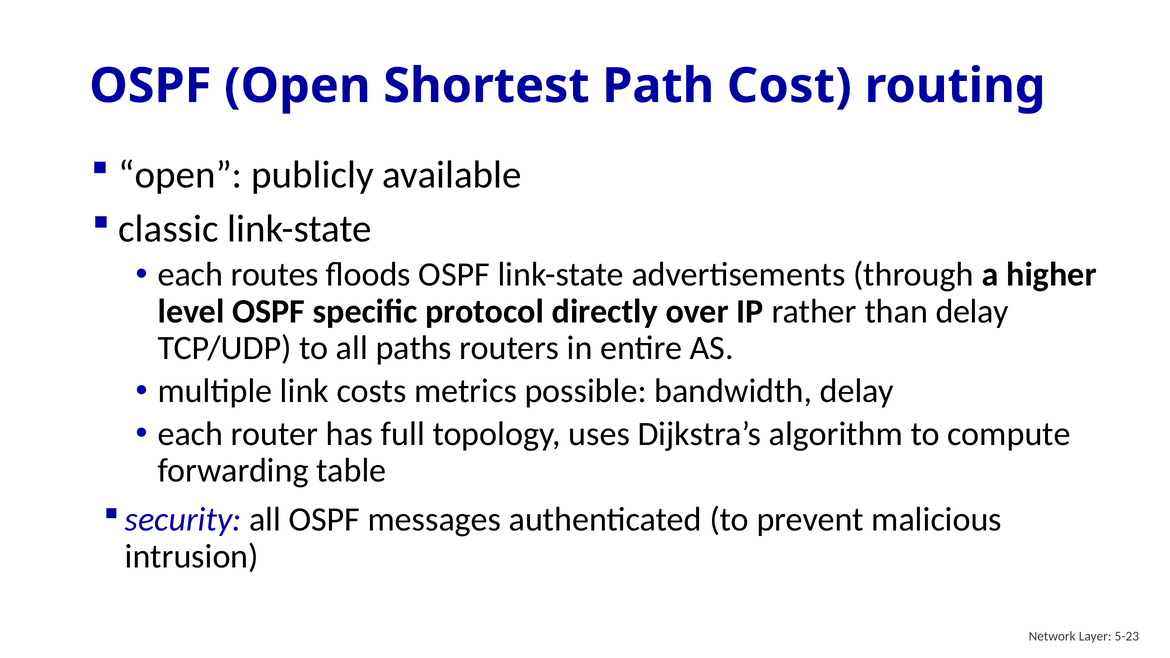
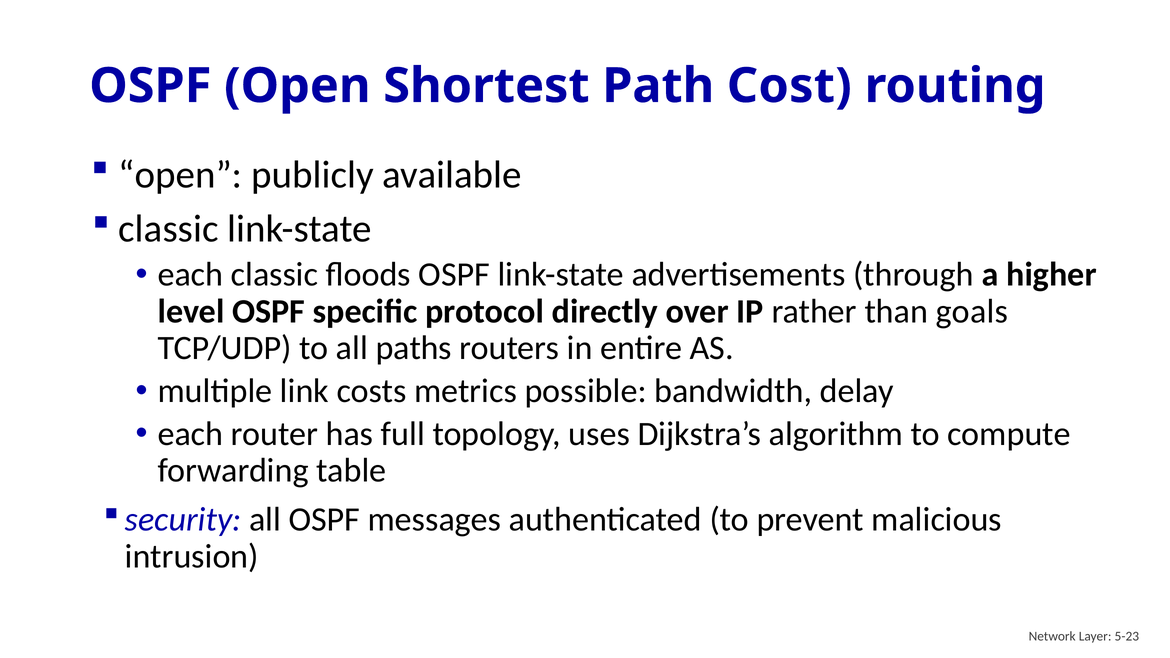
each routes: routes -> classic
than delay: delay -> goals
